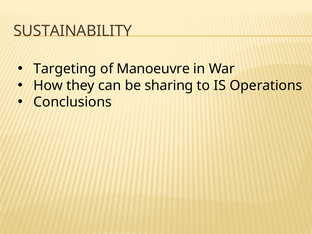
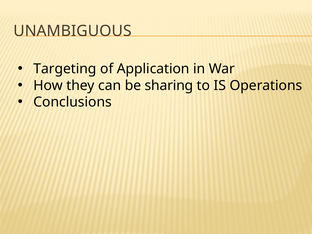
SUSTAINABILITY: SUSTAINABILITY -> UNAMBIGUOUS
Manoeuvre: Manoeuvre -> Application
